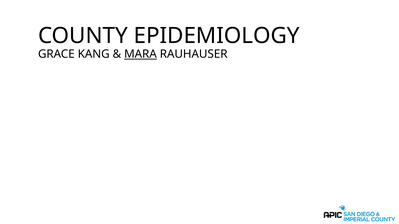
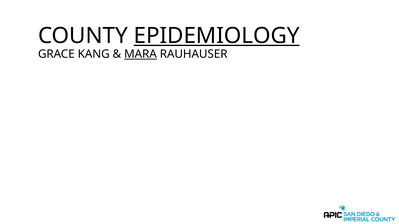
EPIDEMIOLOGY underline: none -> present
